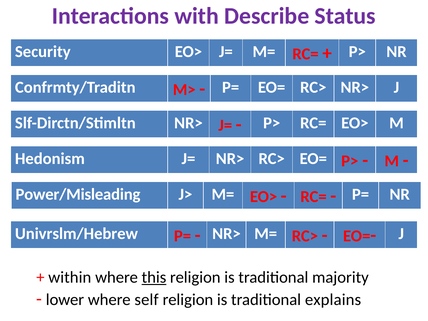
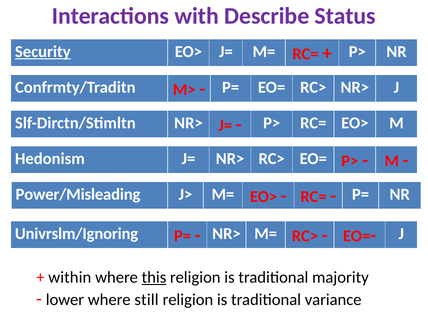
Security underline: none -> present
Univrslm/Hebrew: Univrslm/Hebrew -> Univrslm/Ignoring
self: self -> still
explains: explains -> variance
